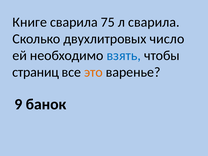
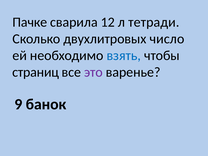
Книге: Книге -> Пачке
75: 75 -> 12
л сварила: сварила -> тетради
это colour: orange -> purple
